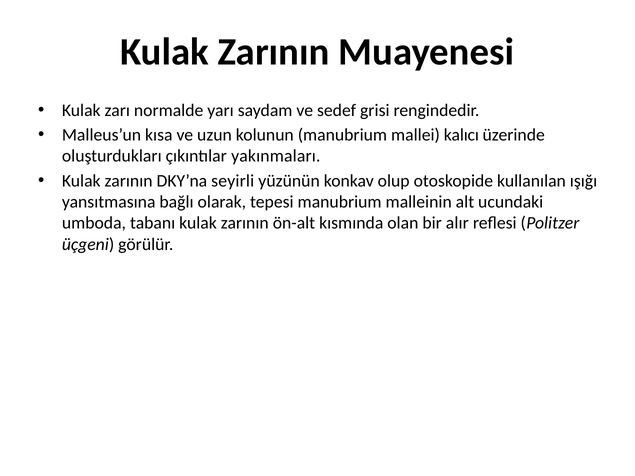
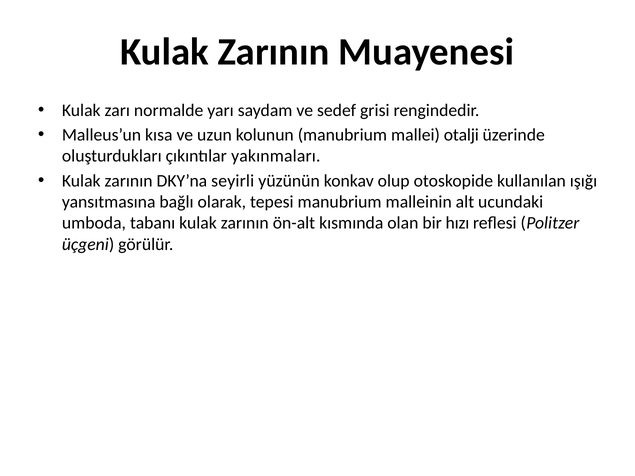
kalıcı: kalıcı -> otalji
alır: alır -> hızı
